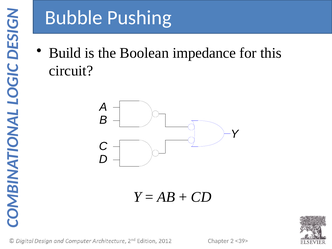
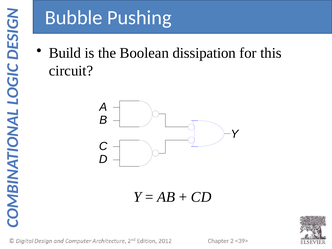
impedance: impedance -> dissipation
